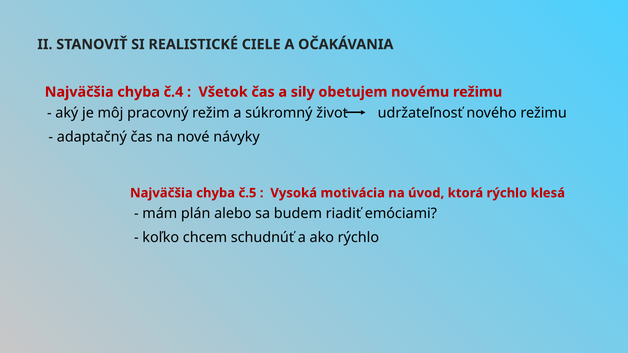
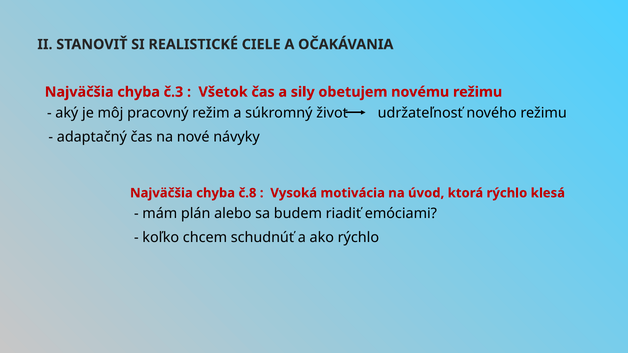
č.4: č.4 -> č.3
č.5: č.5 -> č.8
